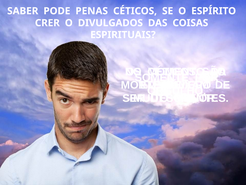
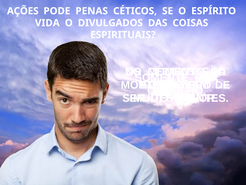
SABER: SABER -> AÇÕES
CRER: CRER -> VIDA
